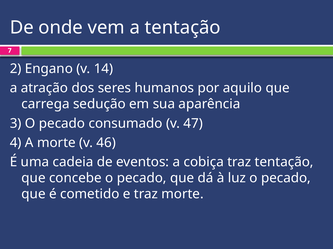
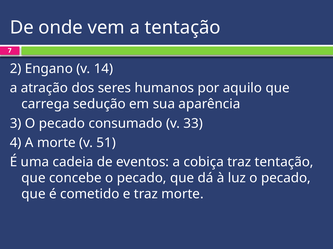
47: 47 -> 33
46: 46 -> 51
